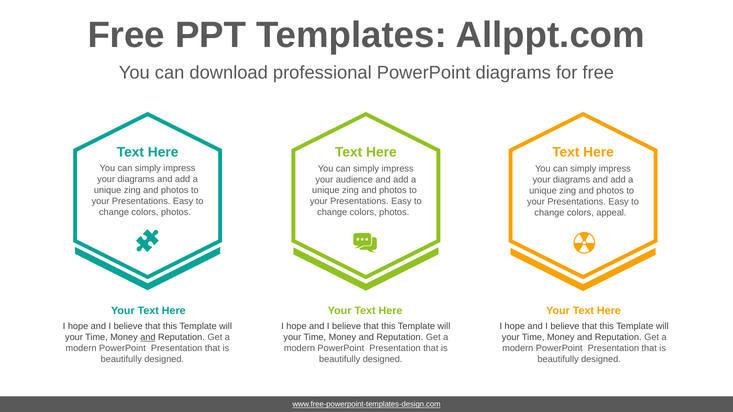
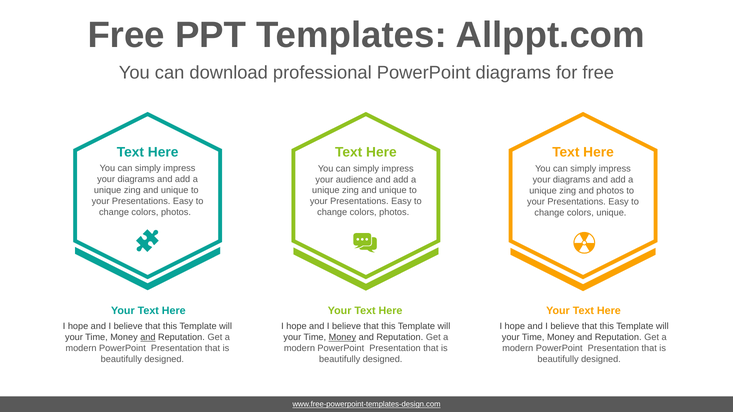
photos at (175, 191): photos -> unique
photos at (393, 191): photos -> unique
colors appeal: appeal -> unique
Money at (342, 337) underline: none -> present
